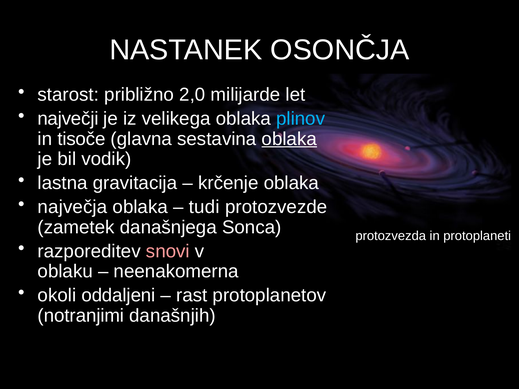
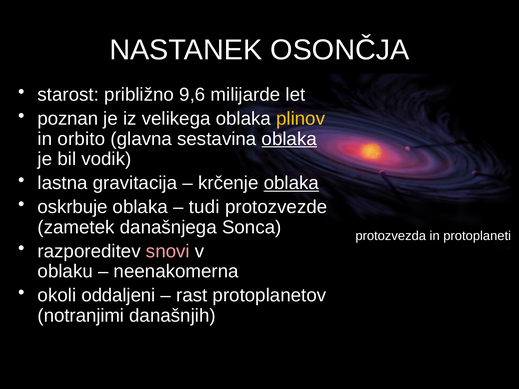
2,0: 2,0 -> 9,6
največji: največji -> poznan
plinov colour: light blue -> yellow
tisoče: tisoče -> orbito
oblaka at (291, 183) underline: none -> present
največja: največja -> oskrbuje
